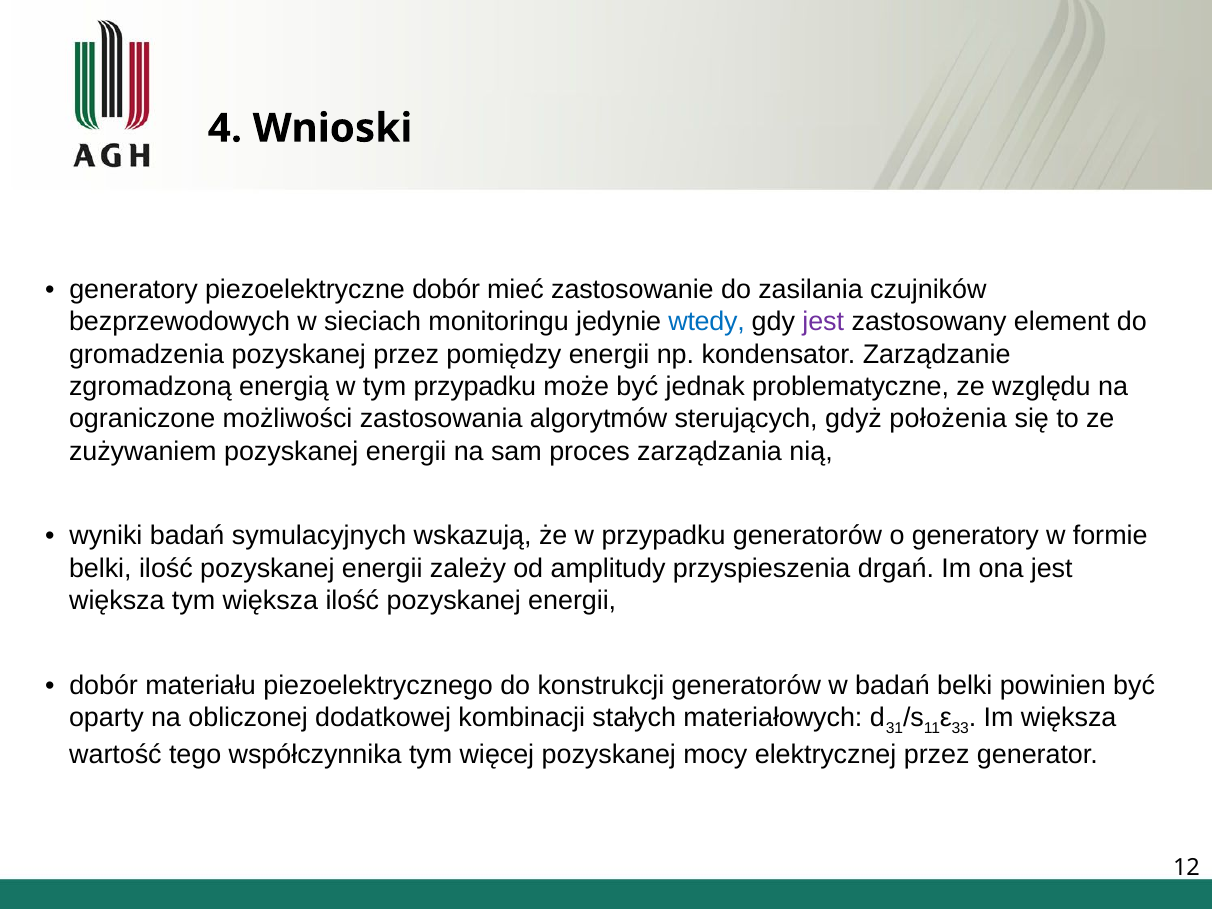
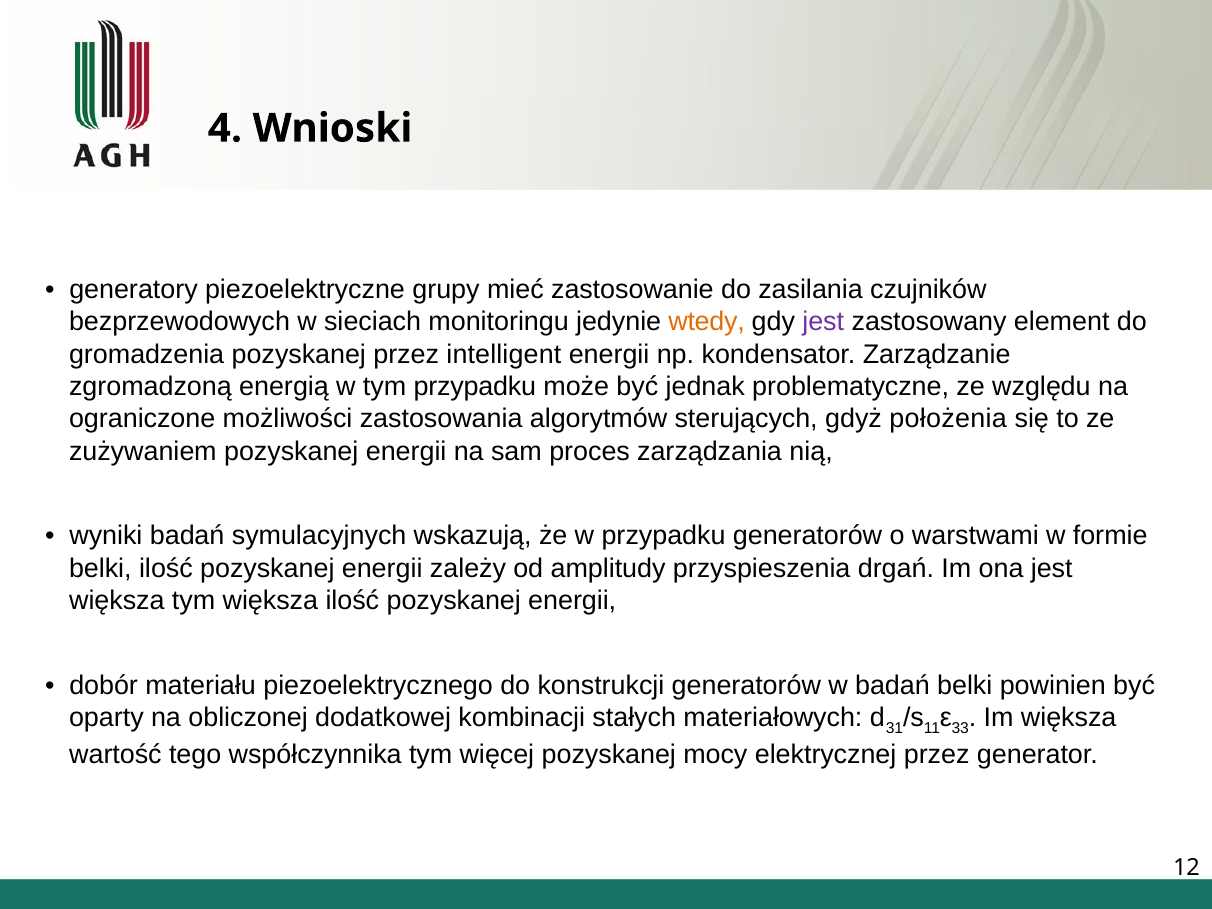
piezoelektryczne dobór: dobór -> grupy
wtedy colour: blue -> orange
pomiędzy: pomiędzy -> intelligent
o generatory: generatory -> warstwami
